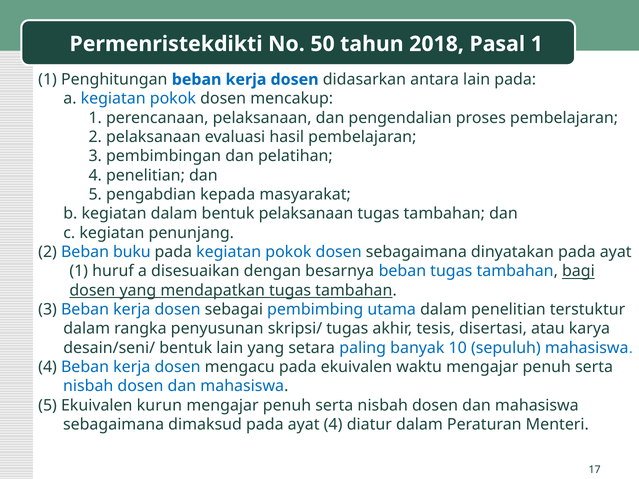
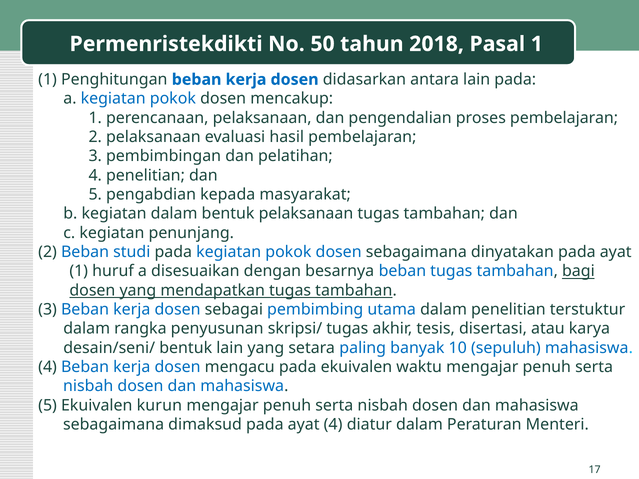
buku: buku -> studi
